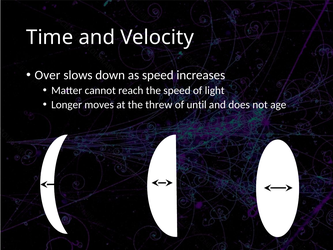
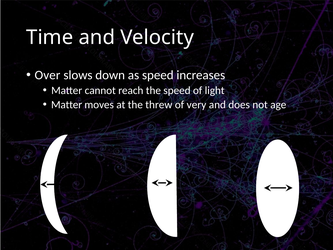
Longer at (67, 105): Longer -> Matter
until: until -> very
